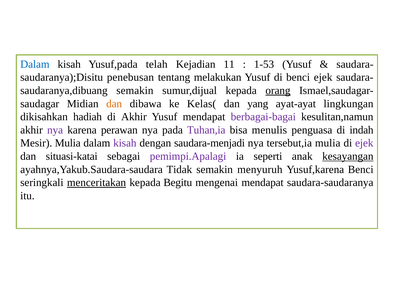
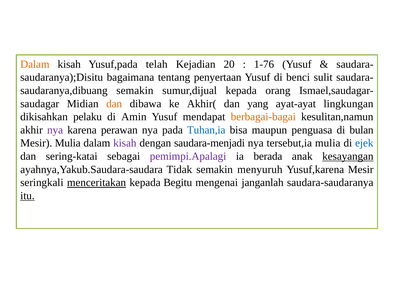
Dalam at (35, 64) colour: blue -> orange
11: 11 -> 20
1-53: 1-53 -> 1-76
penebusan: penebusan -> bagaimana
melakukan: melakukan -> penyertaan
benci ejek: ejek -> sulit
orang underline: present -> none
Kelas(: Kelas( -> Akhir(
hadiah: hadiah -> pelaku
di Akhir: Akhir -> Amin
berbagai-bagai colour: purple -> orange
Tuhan,ia colour: purple -> blue
menulis: menulis -> maupun
indah: indah -> bulan
ejek at (364, 143) colour: purple -> blue
situasi-katai: situasi-katai -> sering-katai
seperti: seperti -> berada
Yusuf,karena Benci: Benci -> Mesir
mengenai mendapat: mendapat -> janganlah
itu underline: none -> present
